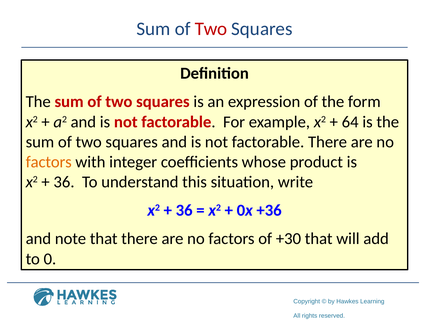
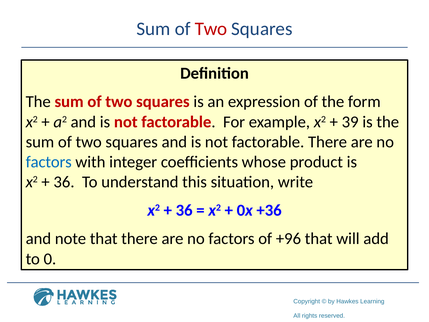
64: 64 -> 39
factors at (49, 162) colour: orange -> blue
+30: +30 -> +96
